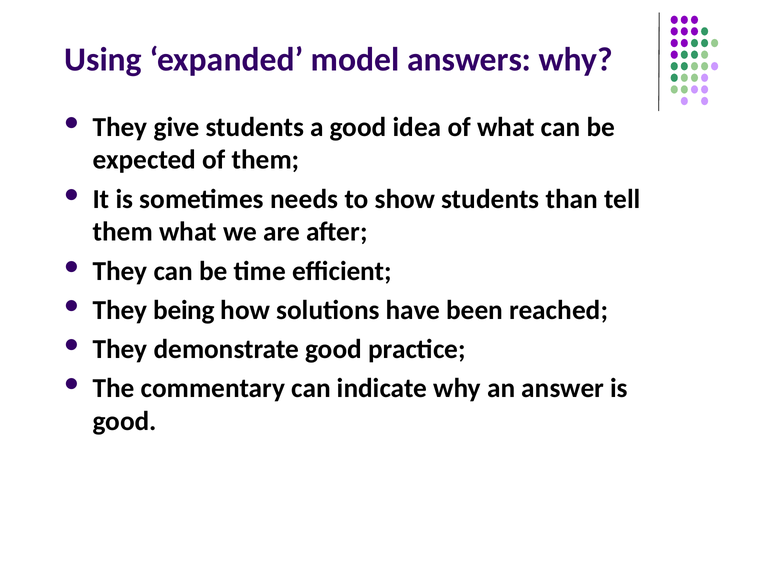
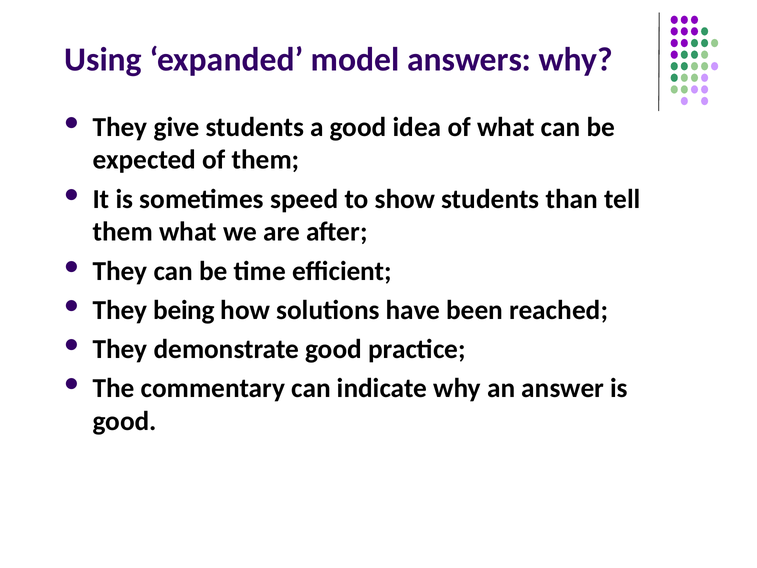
needs: needs -> speed
